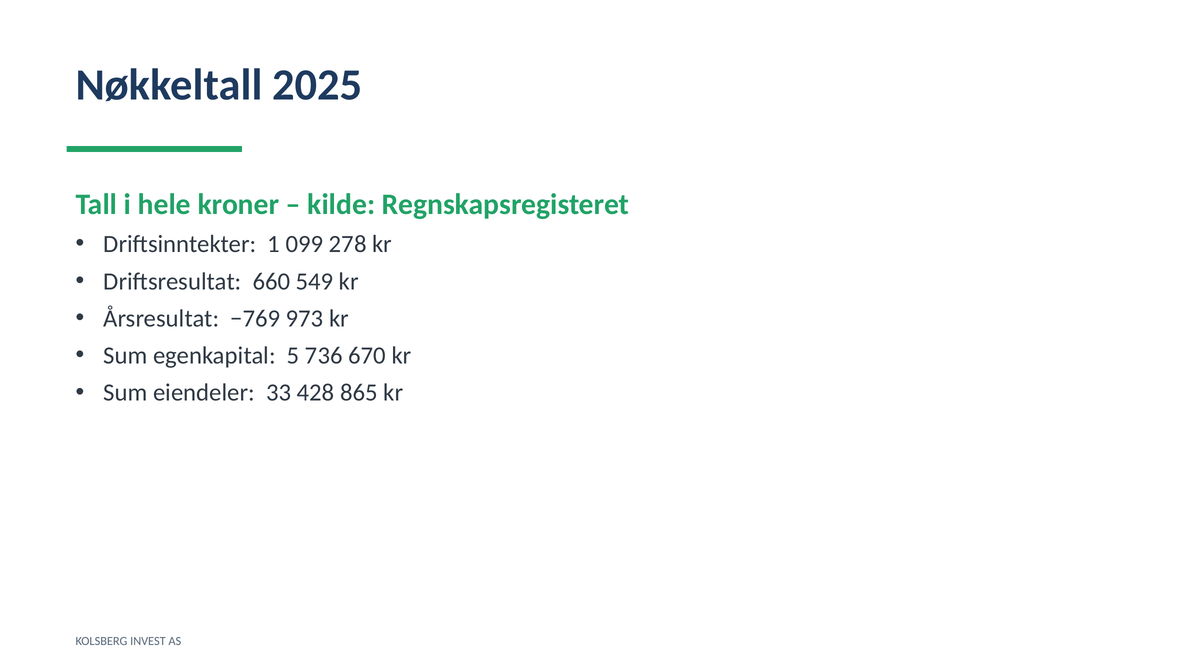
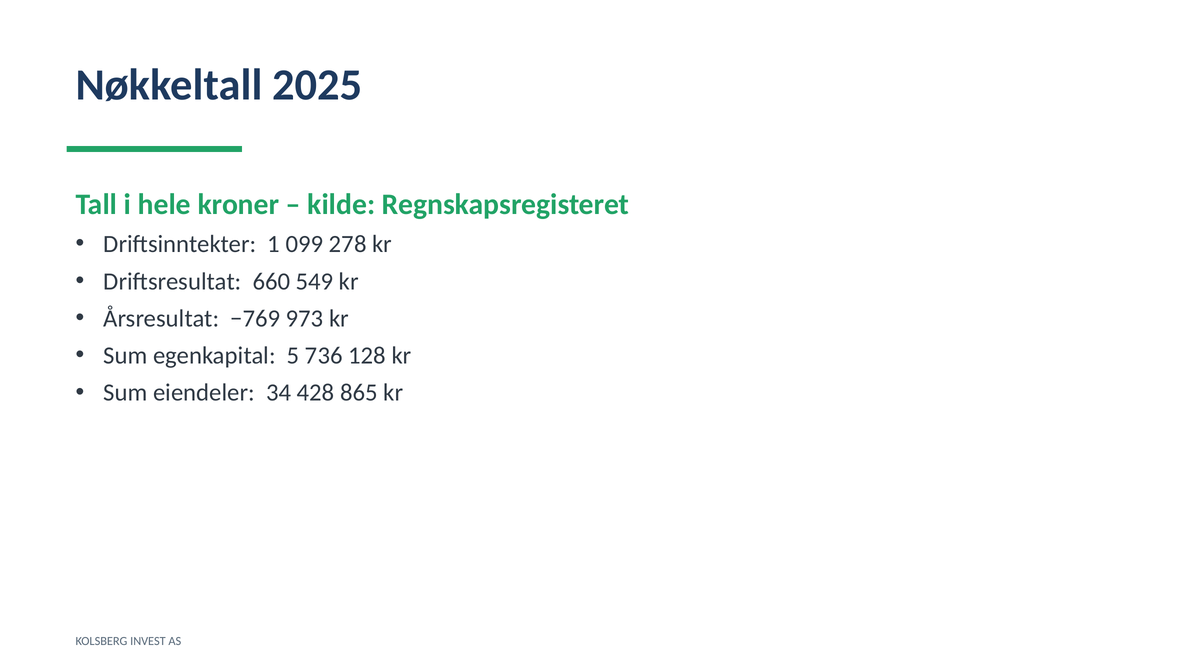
670: 670 -> 128
33: 33 -> 34
